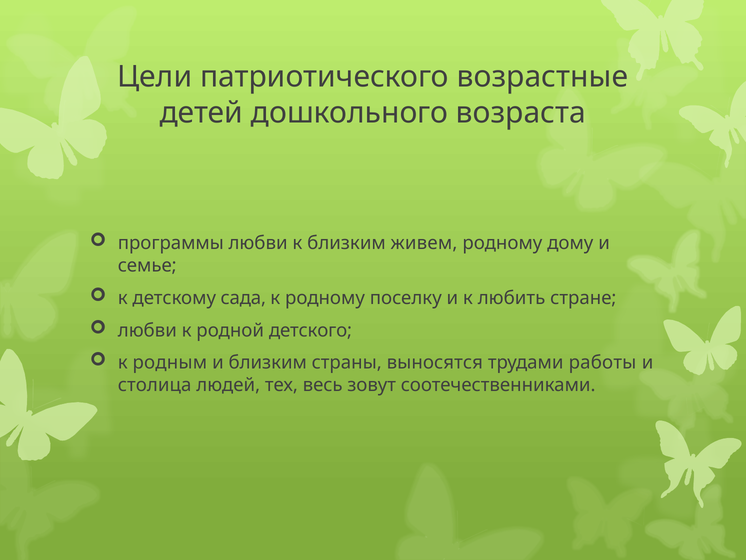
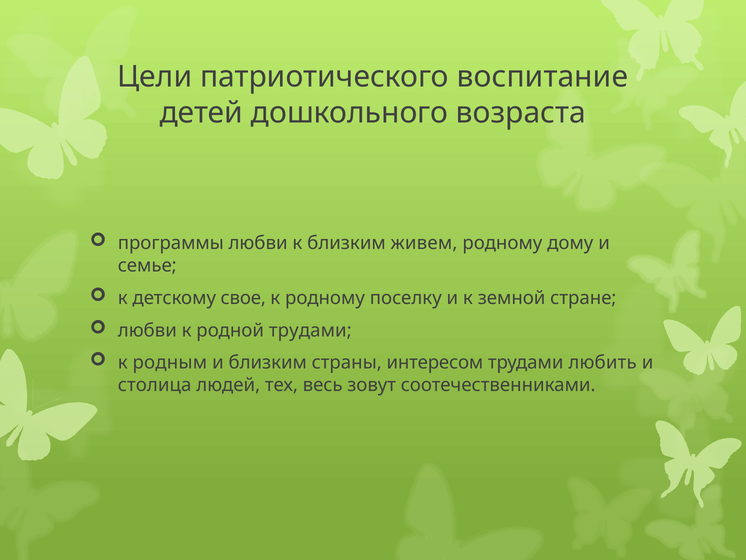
возрастные: возрастные -> воспитание
сада: сада -> свое
любить: любить -> земной
родной детского: детского -> трудами
выносятся: выносятся -> интересом
работы: работы -> любить
